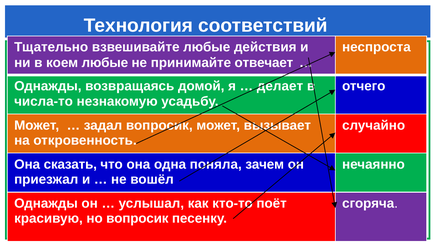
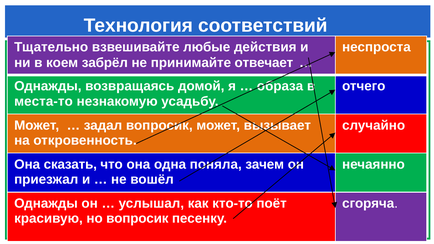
коем любые: любые -> забрёл
делает: делает -> образа
числа-то: числа-то -> места-то
